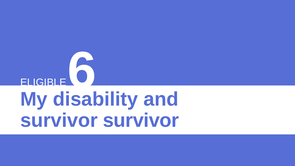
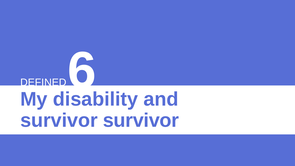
ELIGIBLE: ELIGIBLE -> DEFINED
